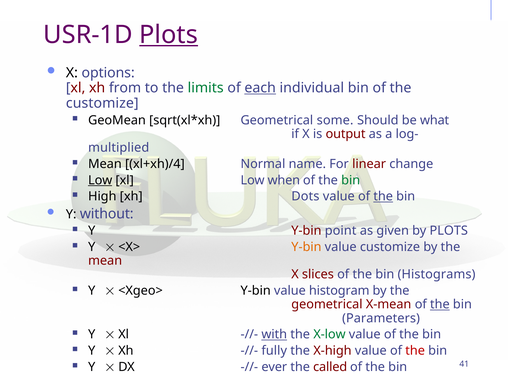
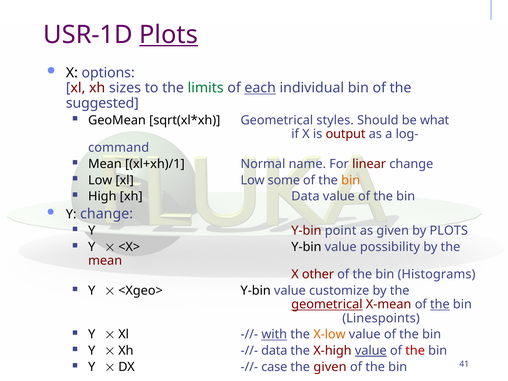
from: from -> sizes
customize at (102, 103): customize -> suggested
some: some -> styles
multiplied: multiplied -> command
xl+xh)/4: xl+xh)/4 -> xl+xh)/1
Low at (100, 180) underline: present -> none
when: when -> some
bin at (351, 180) colour: green -> orange
xh Dots: Dots -> Data
the at (383, 196) underline: present -> none
Y without: without -> change
Y-bin at (306, 247) colour: orange -> black
value customize: customize -> possibility
slices: slices -> other
histogram: histogram -> customize
geometrical at (327, 304) underline: none -> present
Parameters: Parameters -> Linespoints
X-low colour: green -> orange
fully at (274, 351): fully -> data
value at (371, 351) underline: none -> present
ever: ever -> case
the called: called -> given
